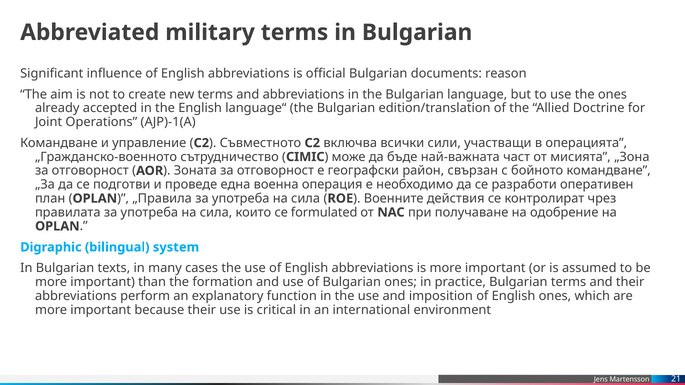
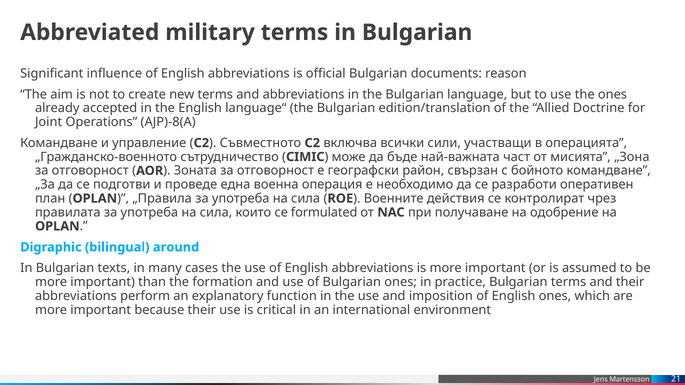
AJP)-1(A: AJP)-1(A -> AJP)-8(A
system: system -> around
